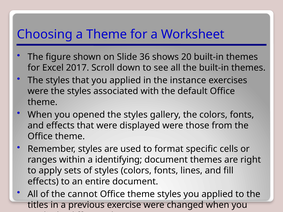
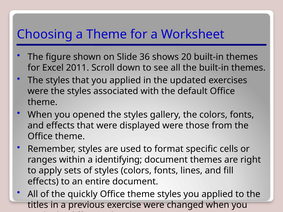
2017: 2017 -> 2011
instance: instance -> updated
cannot: cannot -> quickly
